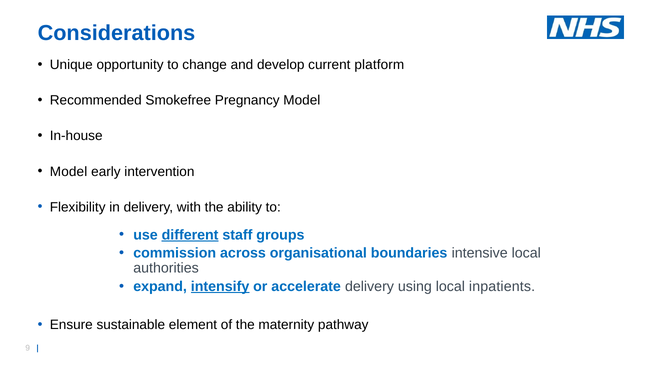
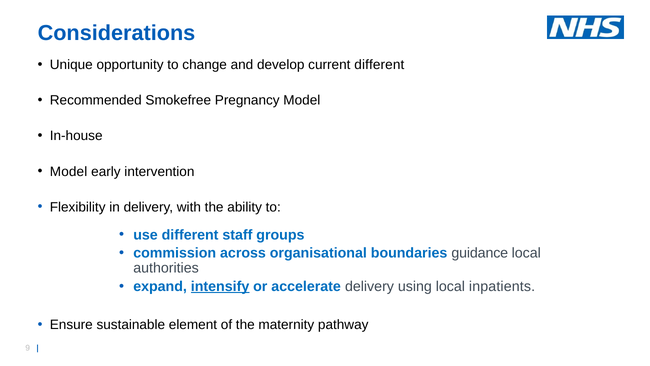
current platform: platform -> different
different at (190, 235) underline: present -> none
intensive: intensive -> guidance
